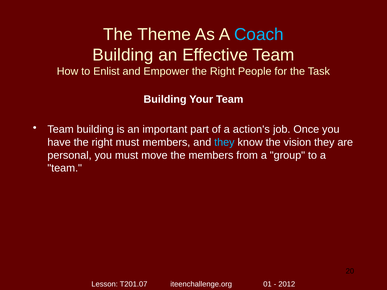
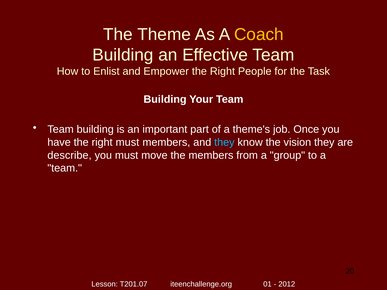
Coach colour: light blue -> yellow
action's: action's -> theme's
personal: personal -> describe
